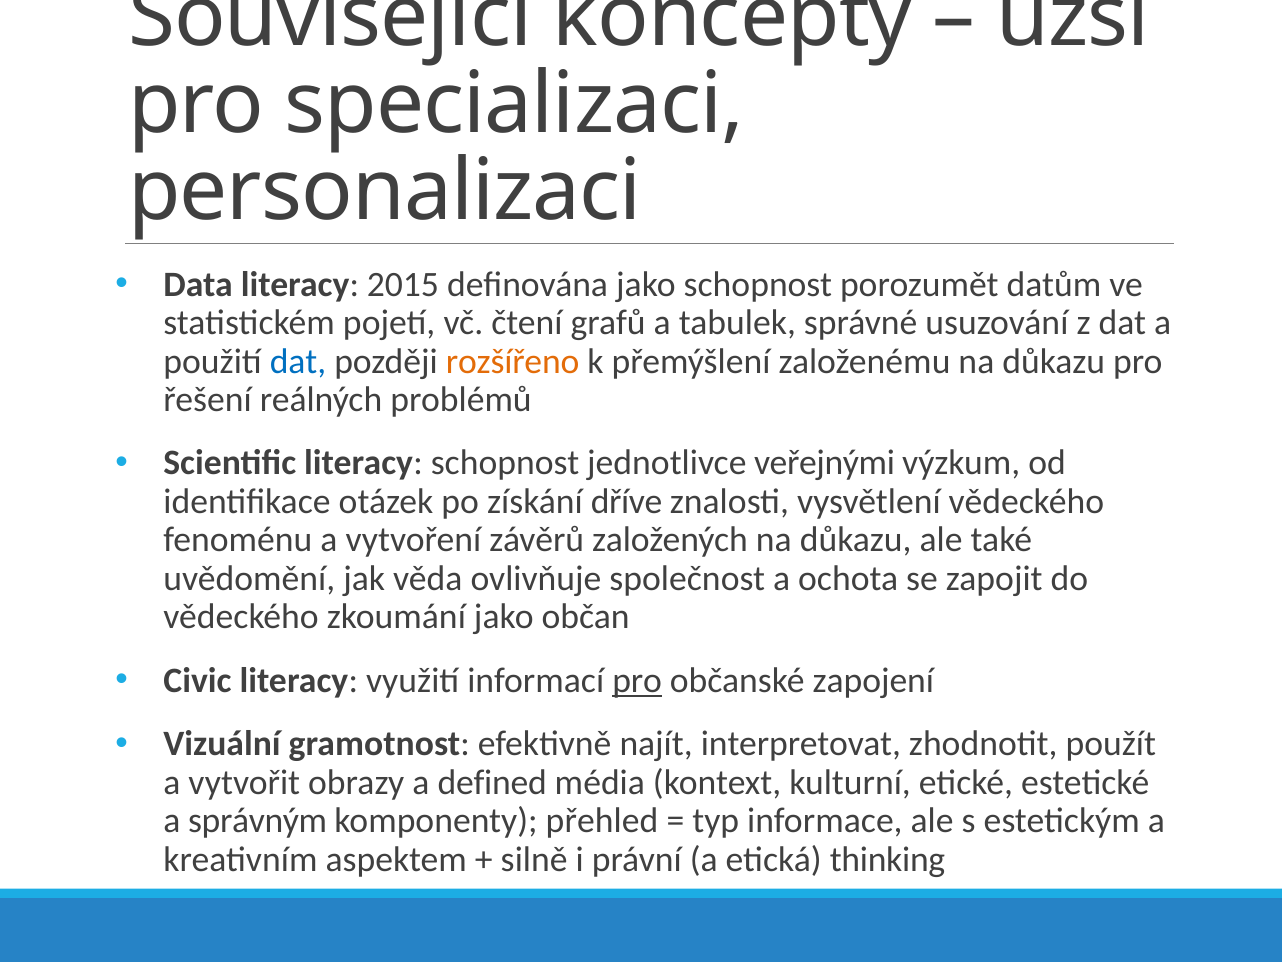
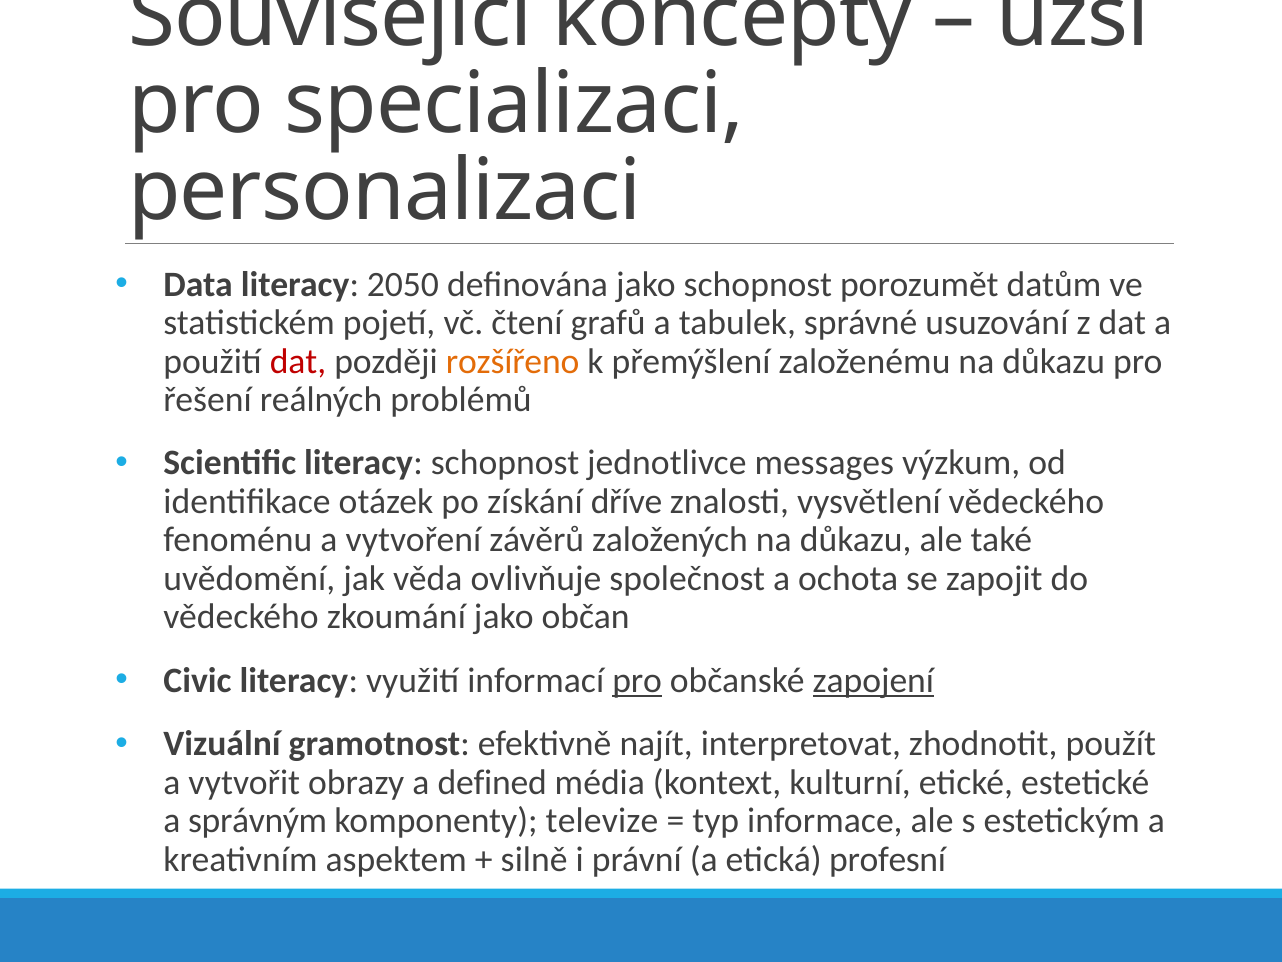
2015: 2015 -> 2050
dat at (298, 361) colour: blue -> red
veřejnými: veřejnými -> messages
zapojení underline: none -> present
přehled: přehled -> televize
thinking: thinking -> profesní
